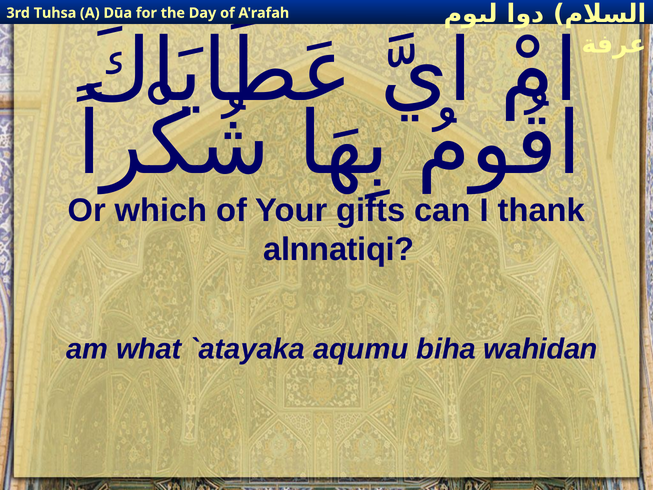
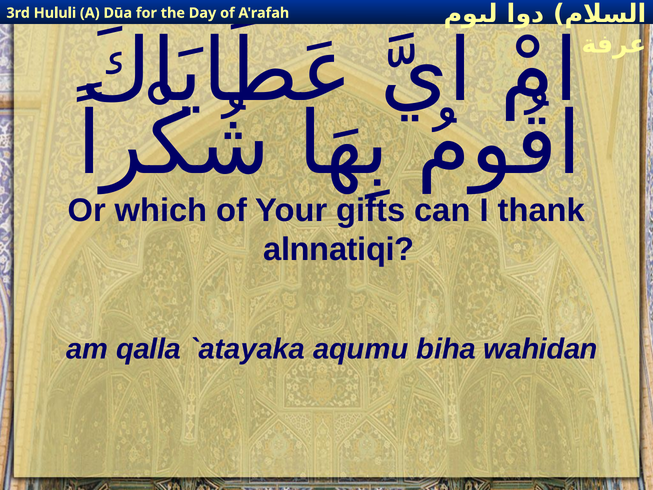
Tuhsa: Tuhsa -> Hululi
what: what -> qalla
